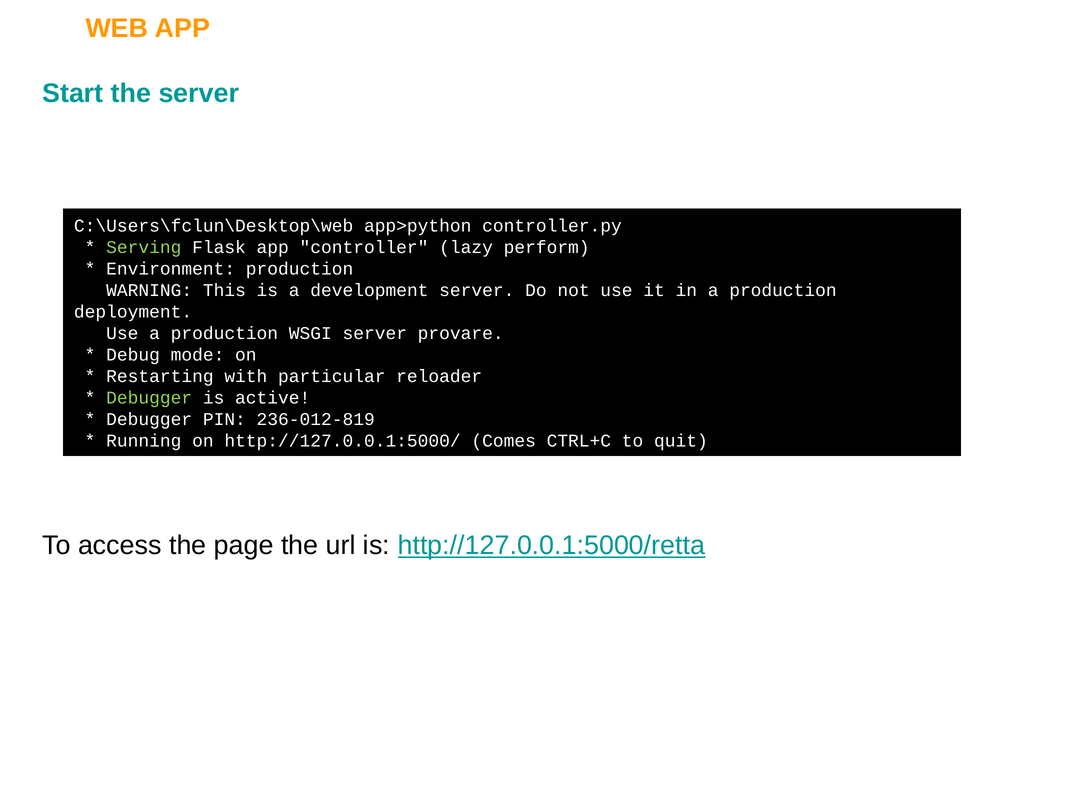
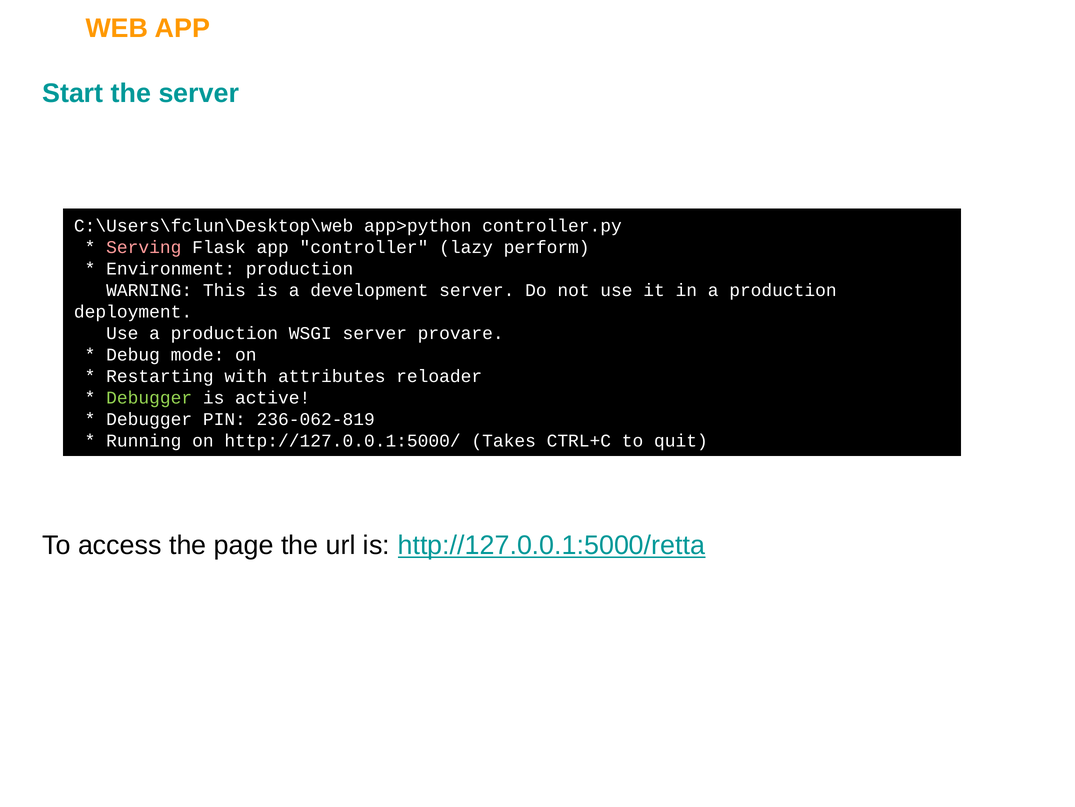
Serving colour: light green -> pink
particular: particular -> attributes
236-012-819: 236-012-819 -> 236-062-819
Comes: Comes -> Takes
